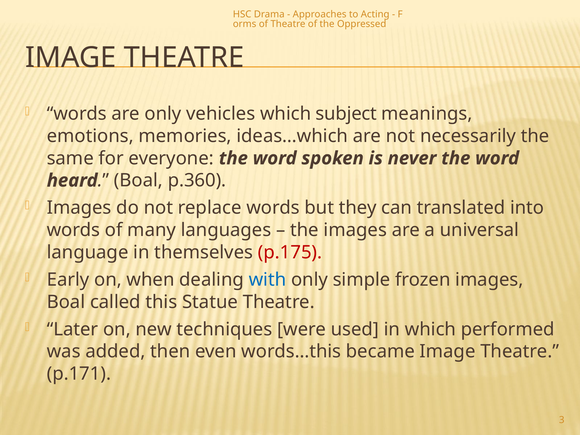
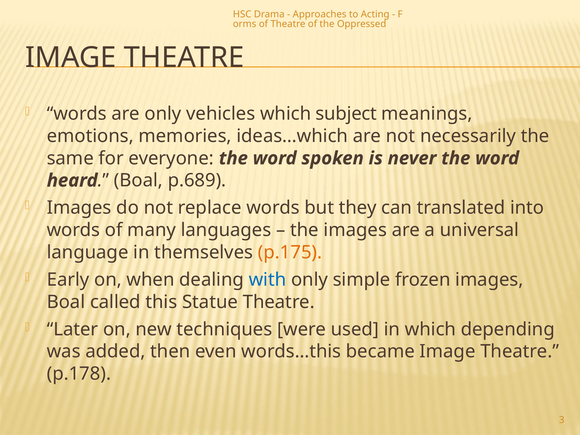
p.360: p.360 -> p.689
p.175 colour: red -> orange
performed: performed -> depending
p.171: p.171 -> p.178
